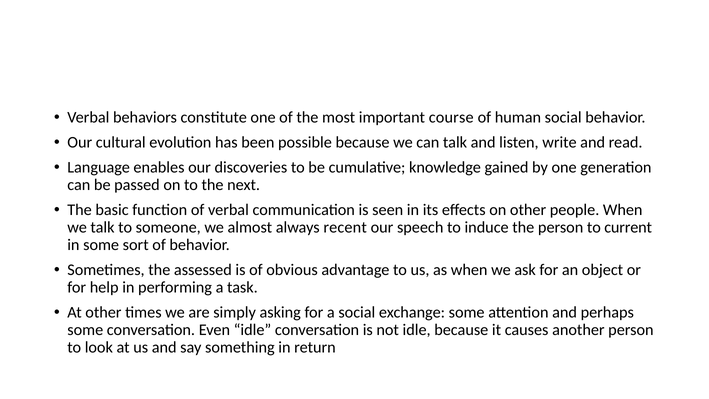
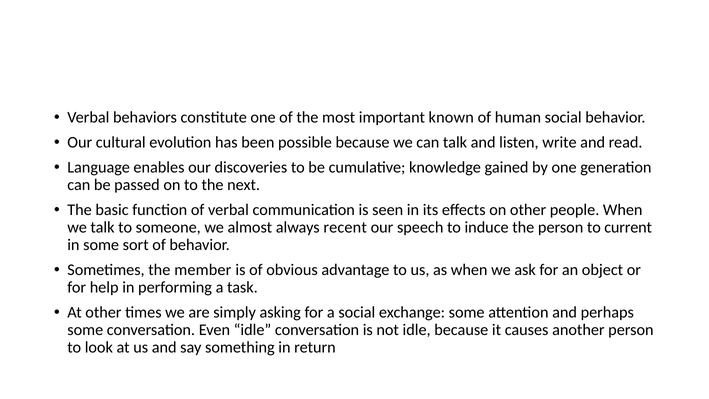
course: course -> known
assessed: assessed -> member
